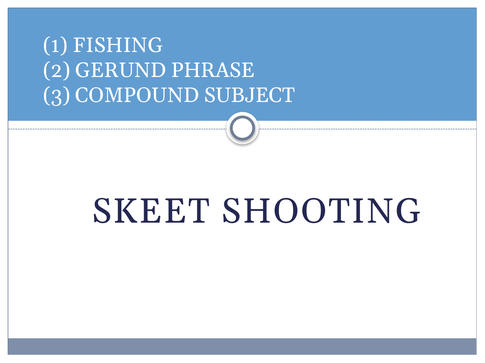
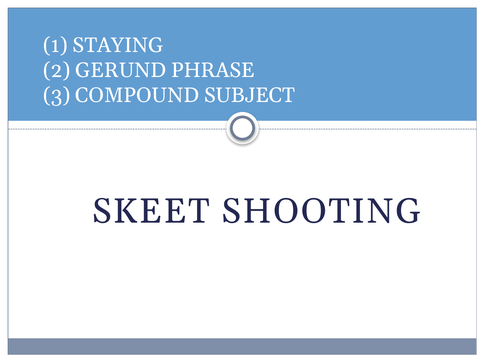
FISHING: FISHING -> STAYING
